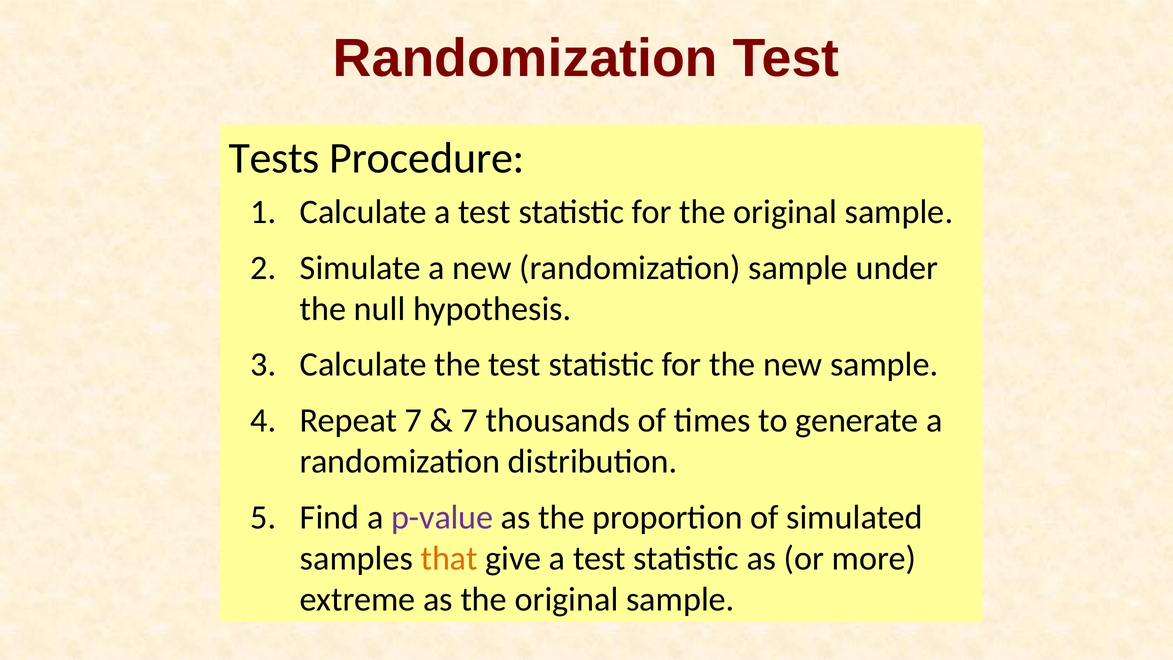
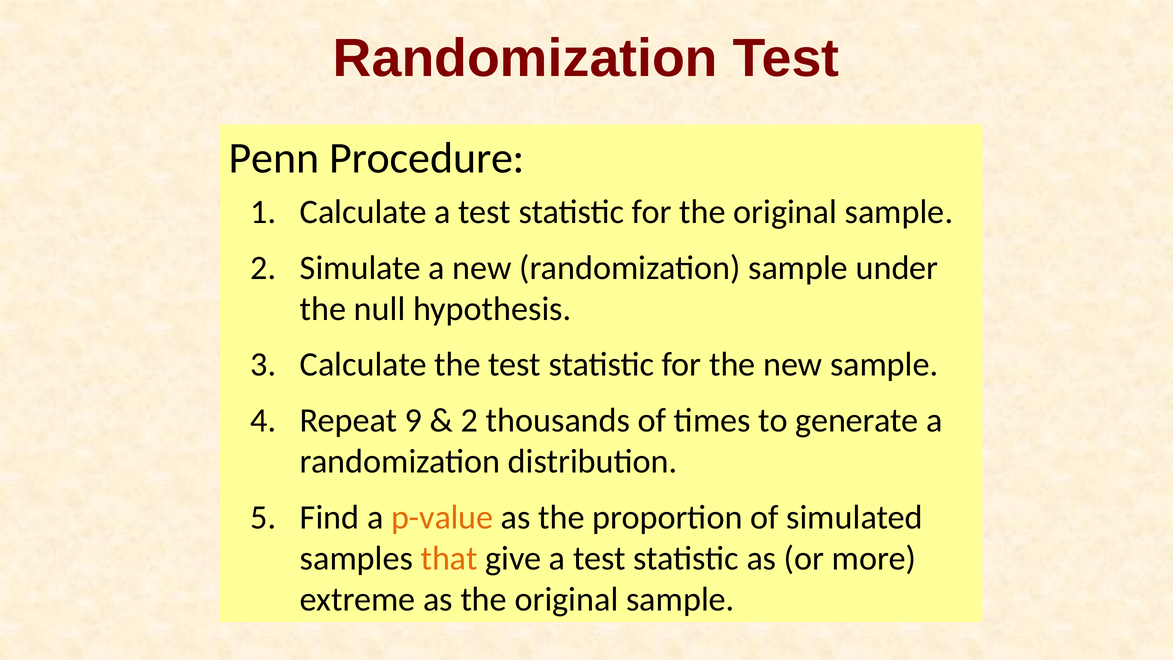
Tests: Tests -> Penn
Repeat 7: 7 -> 9
7 at (470, 420): 7 -> 2
p-value colour: purple -> orange
